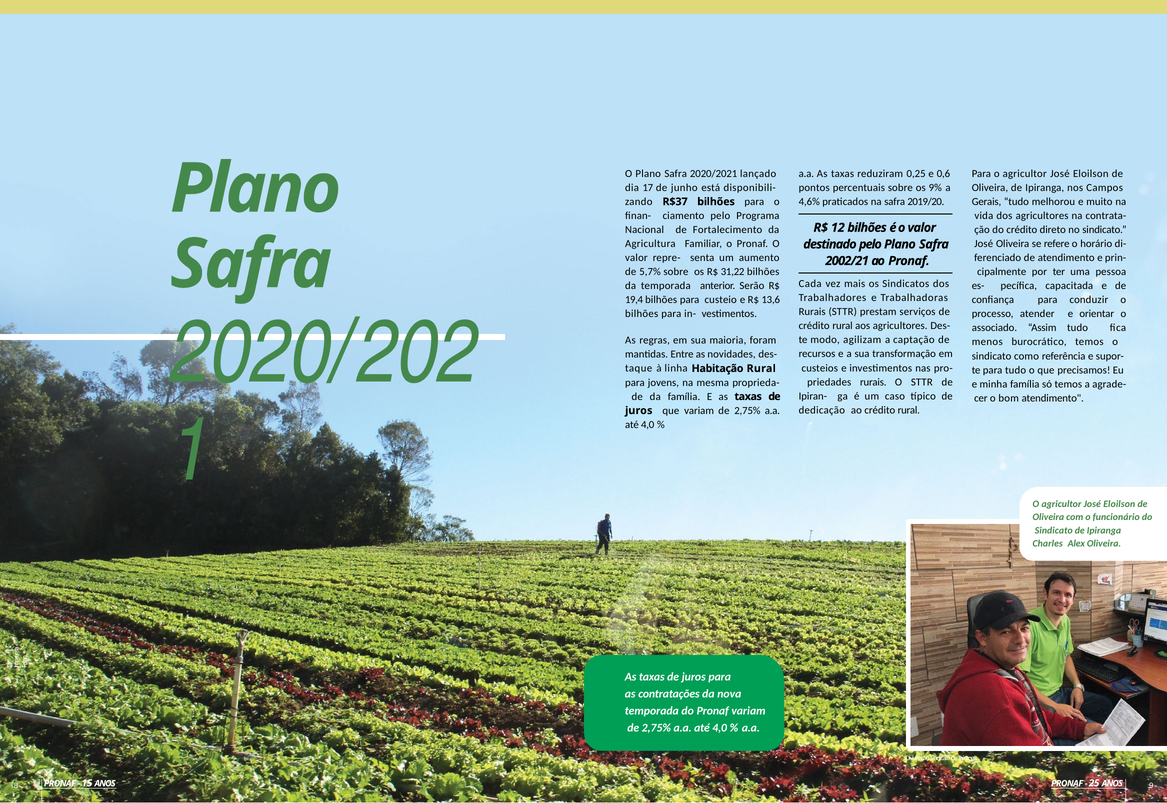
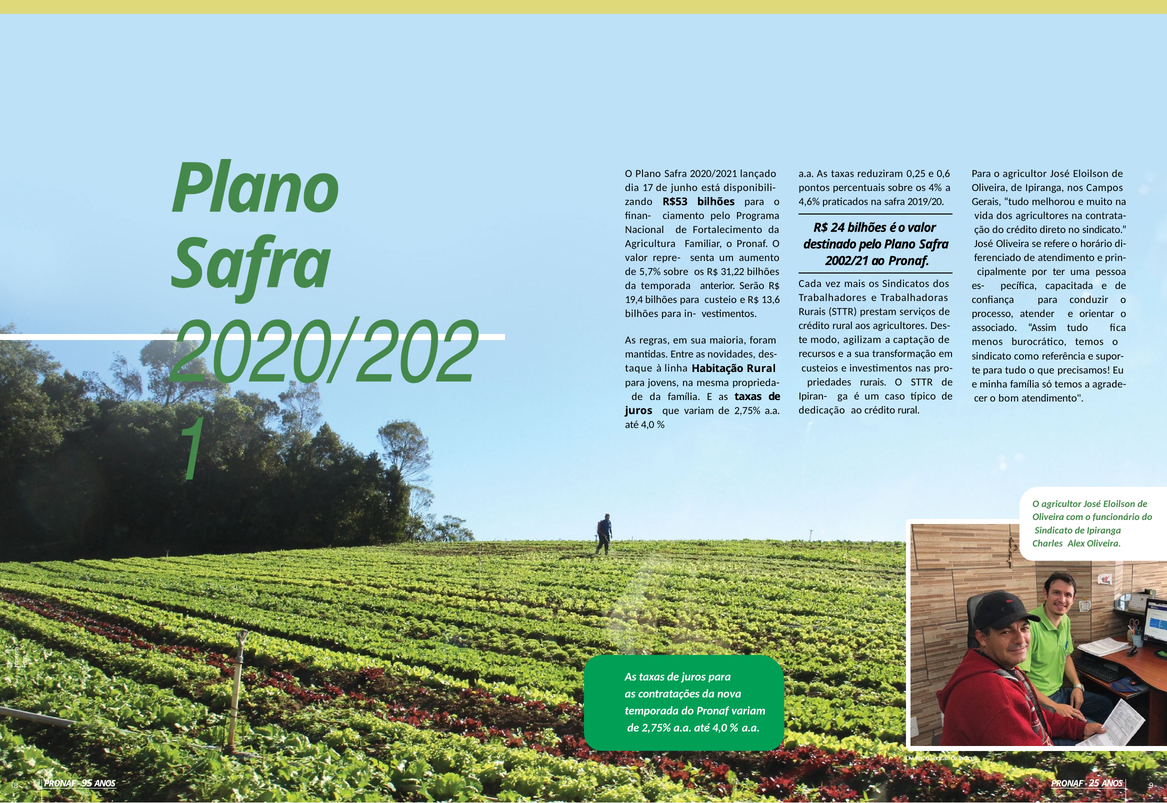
9%: 9% -> 4%
R$37: R$37 -> R$53
12: 12 -> 24
15: 15 -> 95
